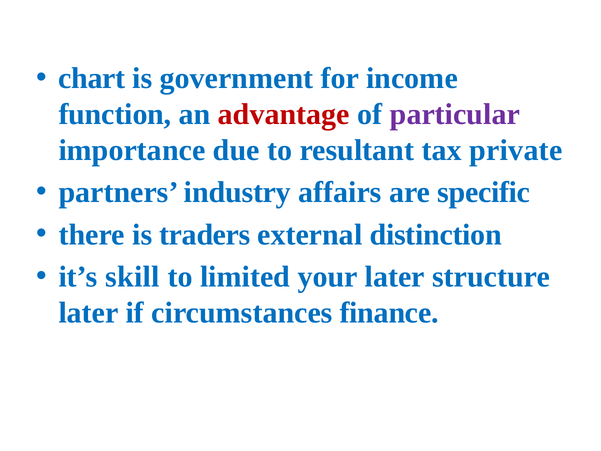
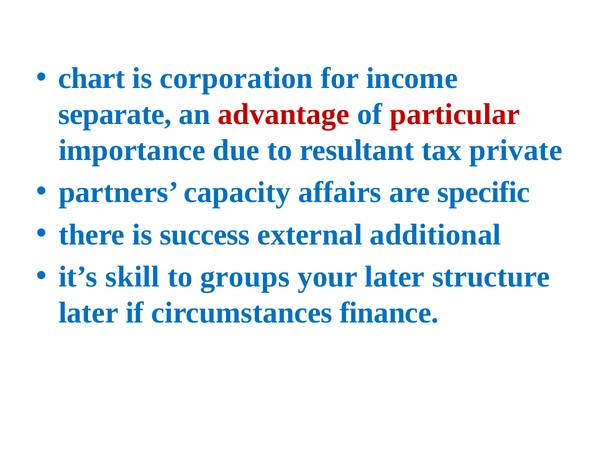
government: government -> corporation
function: function -> separate
particular colour: purple -> red
industry: industry -> capacity
traders: traders -> success
distinction: distinction -> additional
limited: limited -> groups
